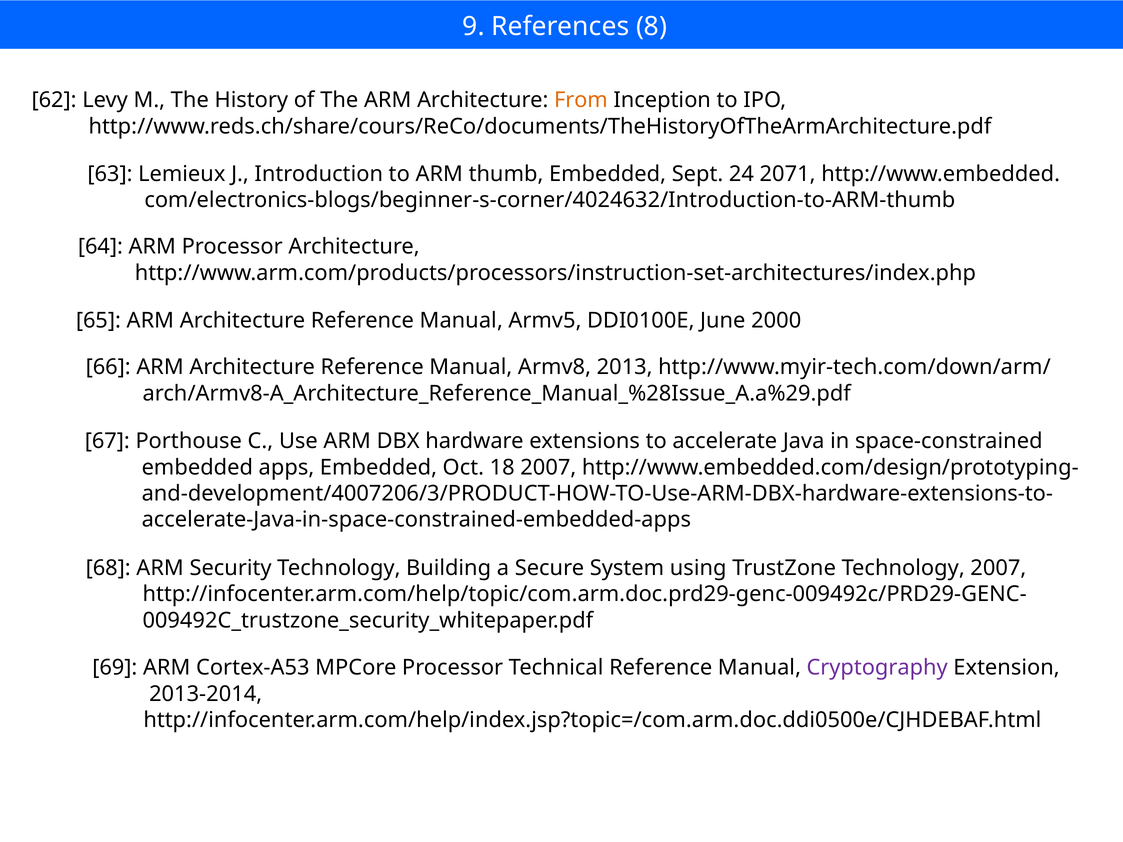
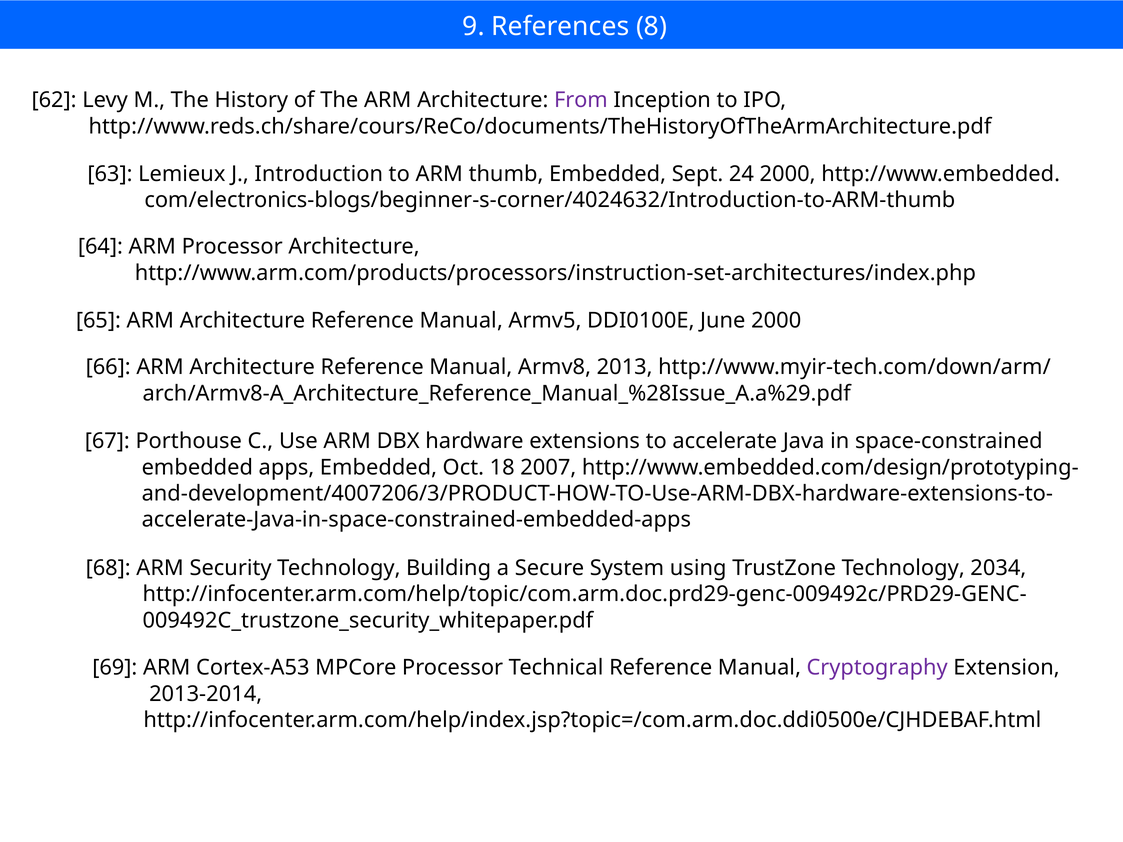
From colour: orange -> purple
24 2071: 2071 -> 2000
Technology 2007: 2007 -> 2034
